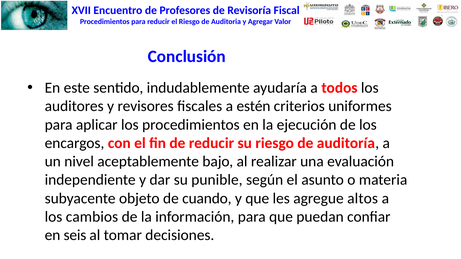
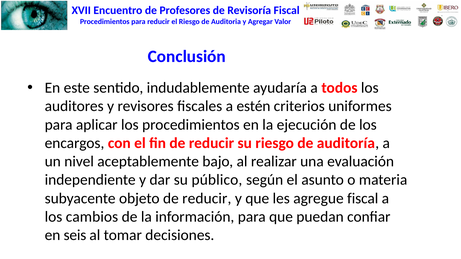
punible: punible -> público
objeto de cuando: cuando -> reducir
agregue altos: altos -> fiscal
